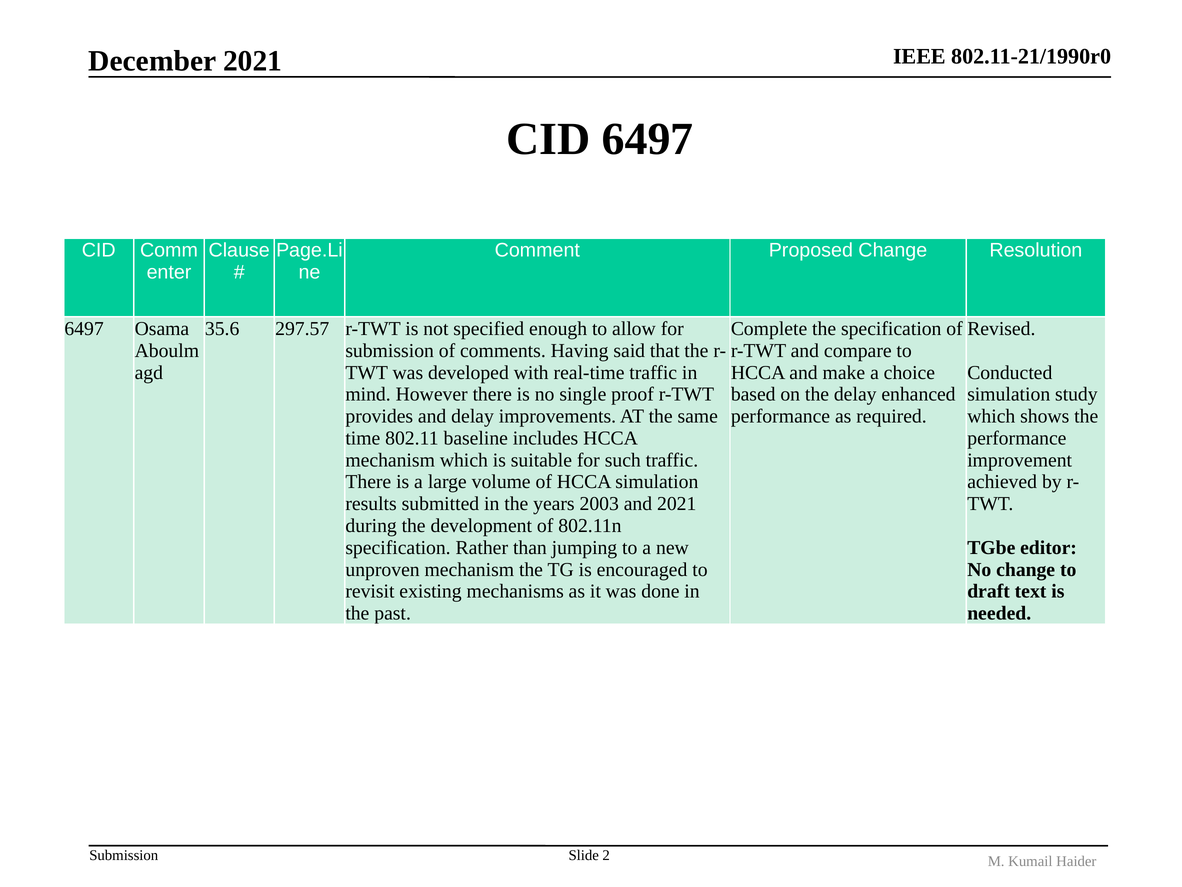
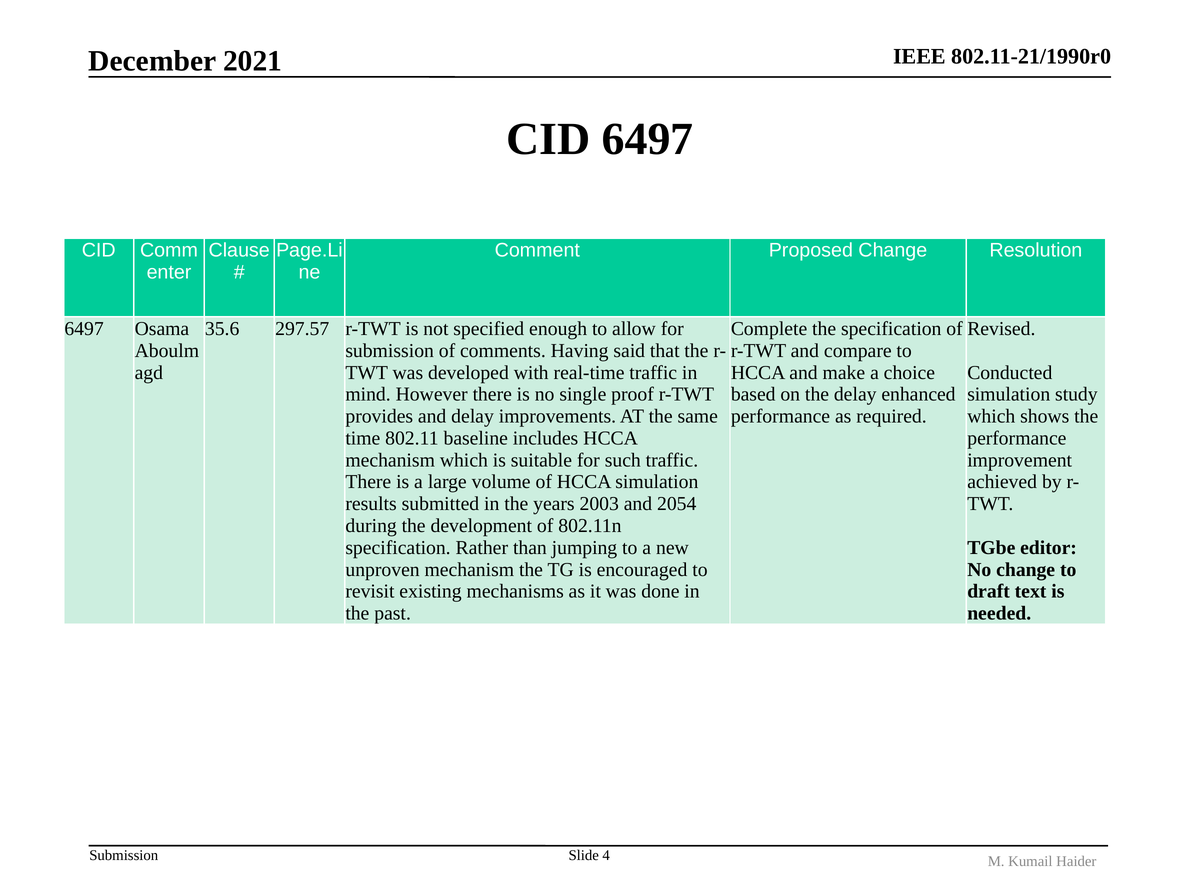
and 2021: 2021 -> 2054
2: 2 -> 4
